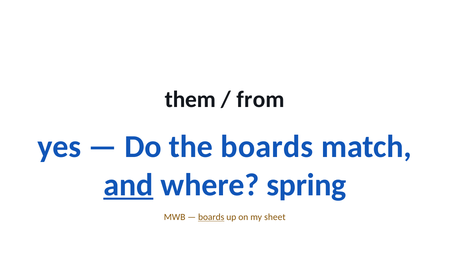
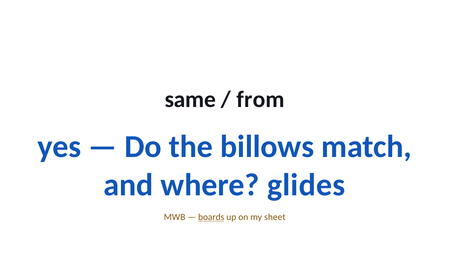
them: them -> same
the boards: boards -> billows
and underline: present -> none
spring: spring -> glides
